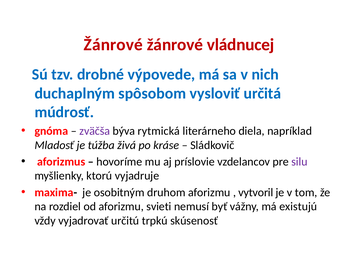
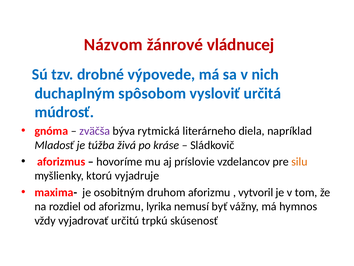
Žánrové at (113, 45): Žánrové -> Názvom
silu colour: purple -> orange
svieti: svieti -> lyrika
existujú: existujú -> hymnos
